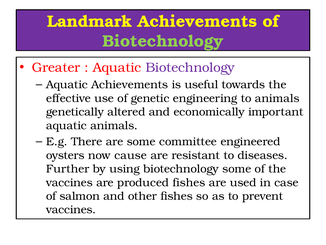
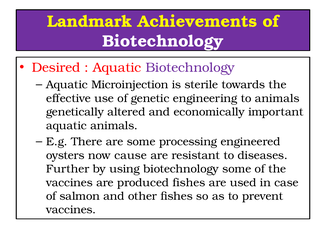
Biotechnology at (163, 41) colour: light green -> white
Greater: Greater -> Desired
Aquatic Achievements: Achievements -> Microinjection
useful: useful -> sterile
committee: committee -> processing
